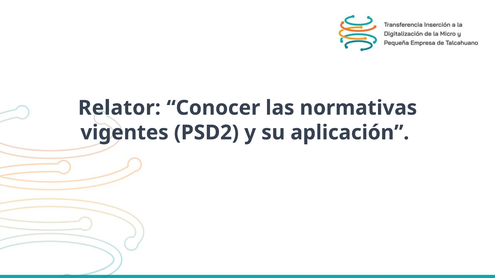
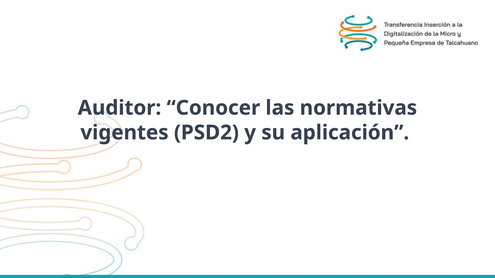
Relator: Relator -> Auditor
